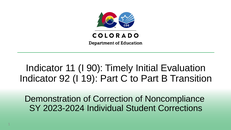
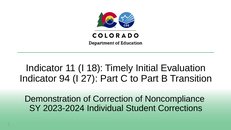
90: 90 -> 18
92: 92 -> 94
19: 19 -> 27
